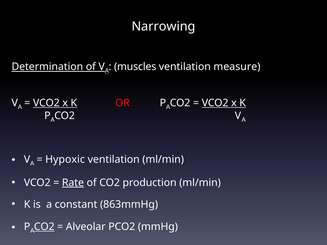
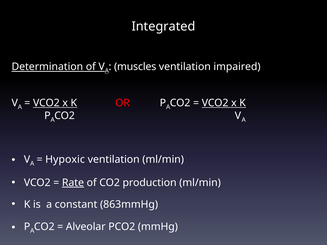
Narrowing: Narrowing -> Integrated
measure: measure -> impaired
CO2 at (44, 227) underline: present -> none
